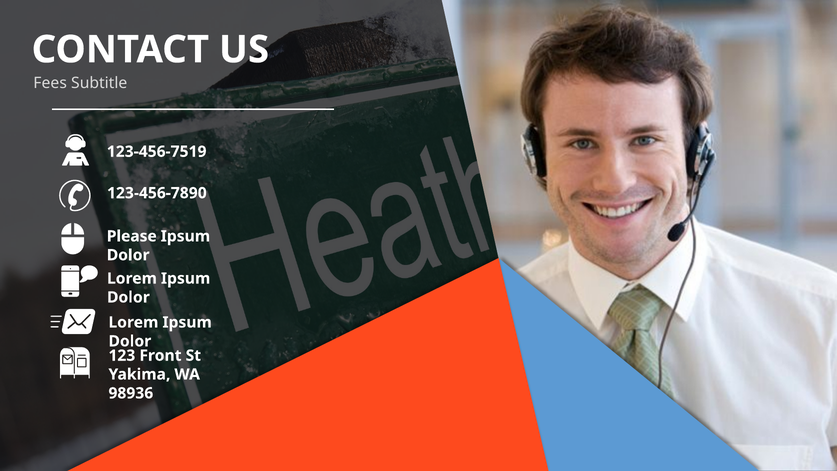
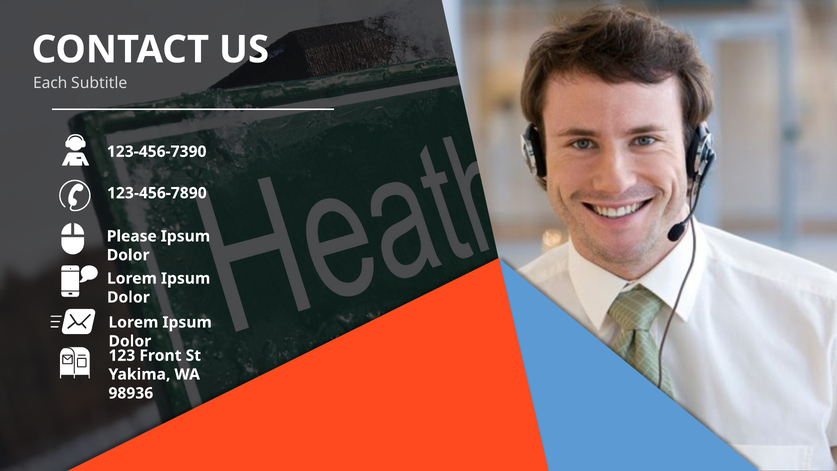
Fees: Fees -> Each
123-456-7519: 123-456-7519 -> 123-456-7390
